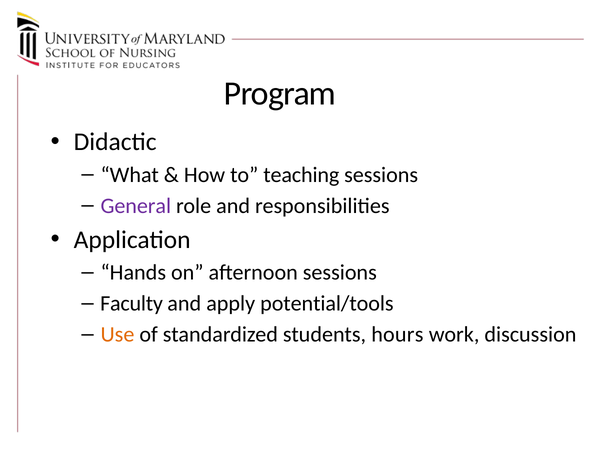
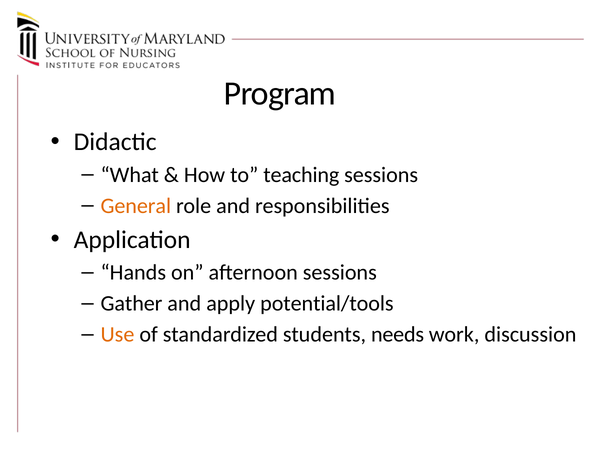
General colour: purple -> orange
Faculty: Faculty -> Gather
hours: hours -> needs
